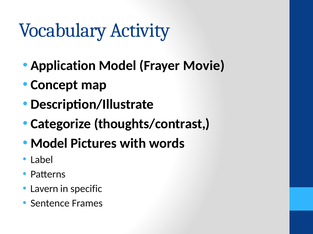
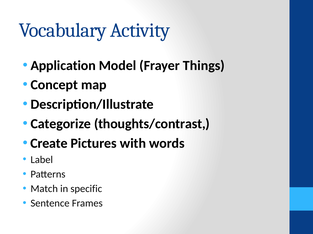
Movie: Movie -> Things
Model at (49, 144): Model -> Create
Lavern: Lavern -> Match
